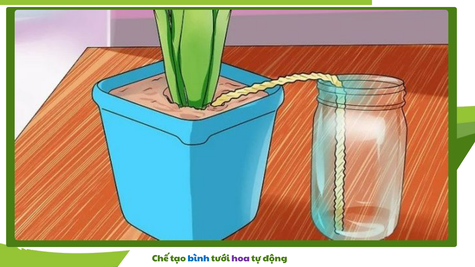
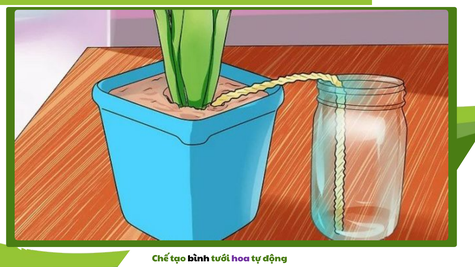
bình colour: blue -> black
